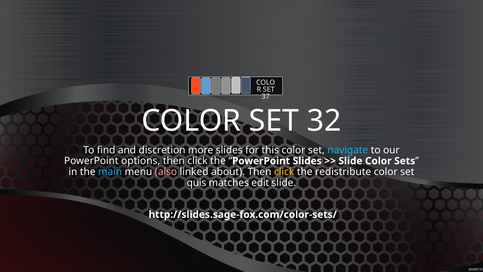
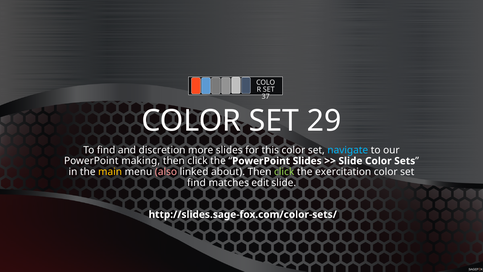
32: 32 -> 29
options: options -> making
main colour: light blue -> yellow
click at (284, 172) colour: yellow -> light green
redistribute: redistribute -> exercitation
quis at (197, 182): quis -> find
